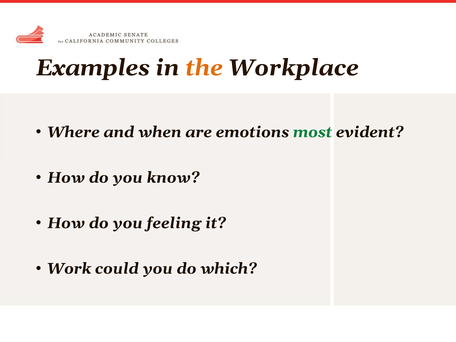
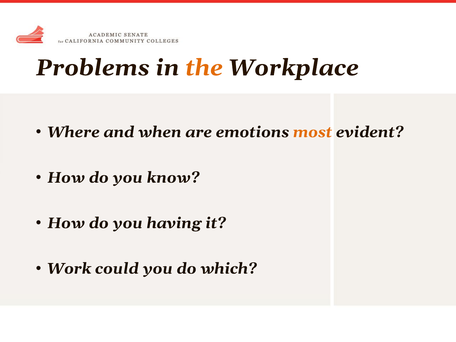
Examples: Examples -> Problems
most colour: green -> orange
feeling: feeling -> having
